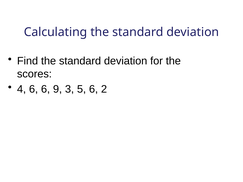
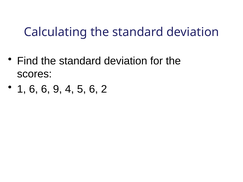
4: 4 -> 1
3: 3 -> 4
